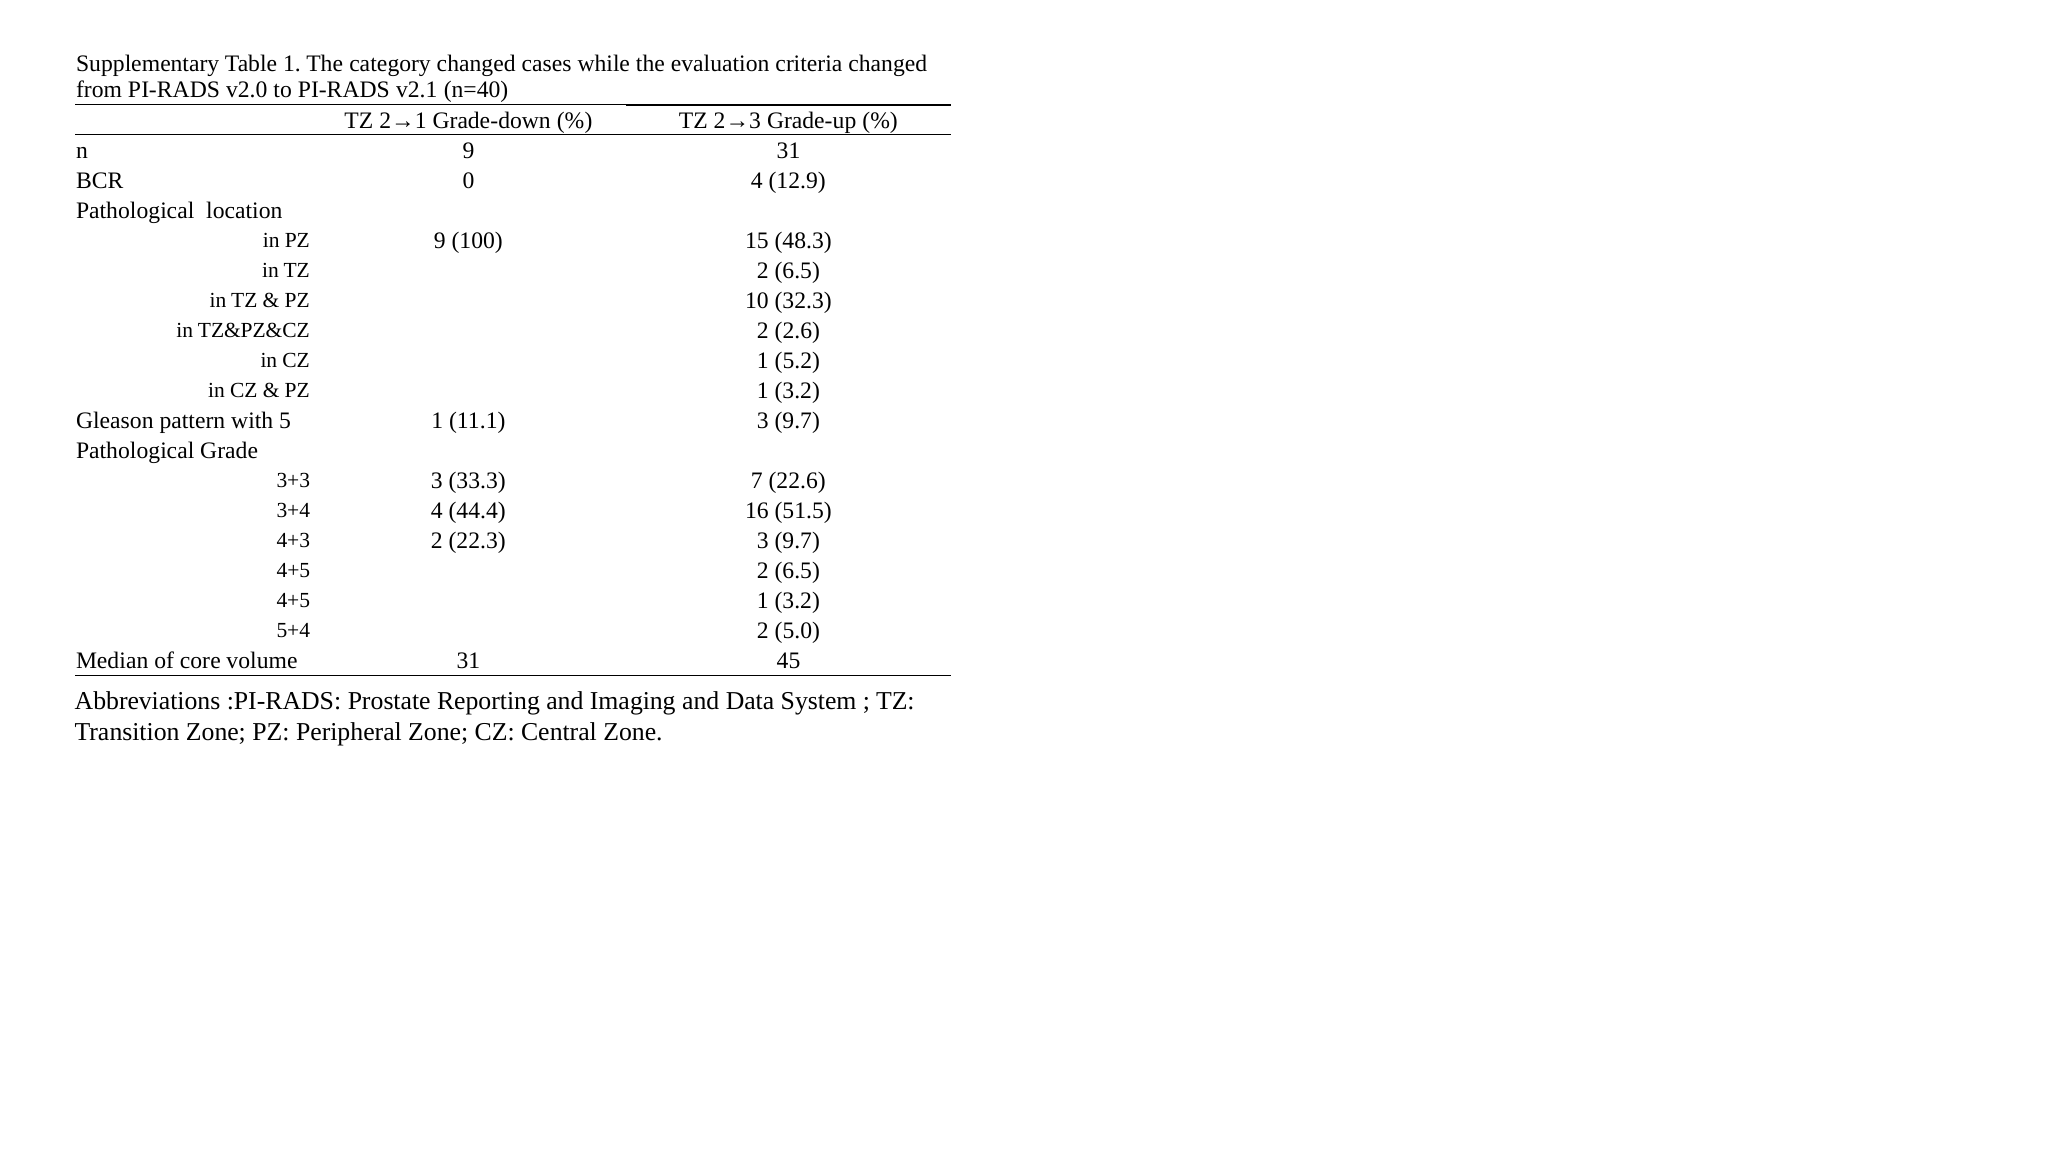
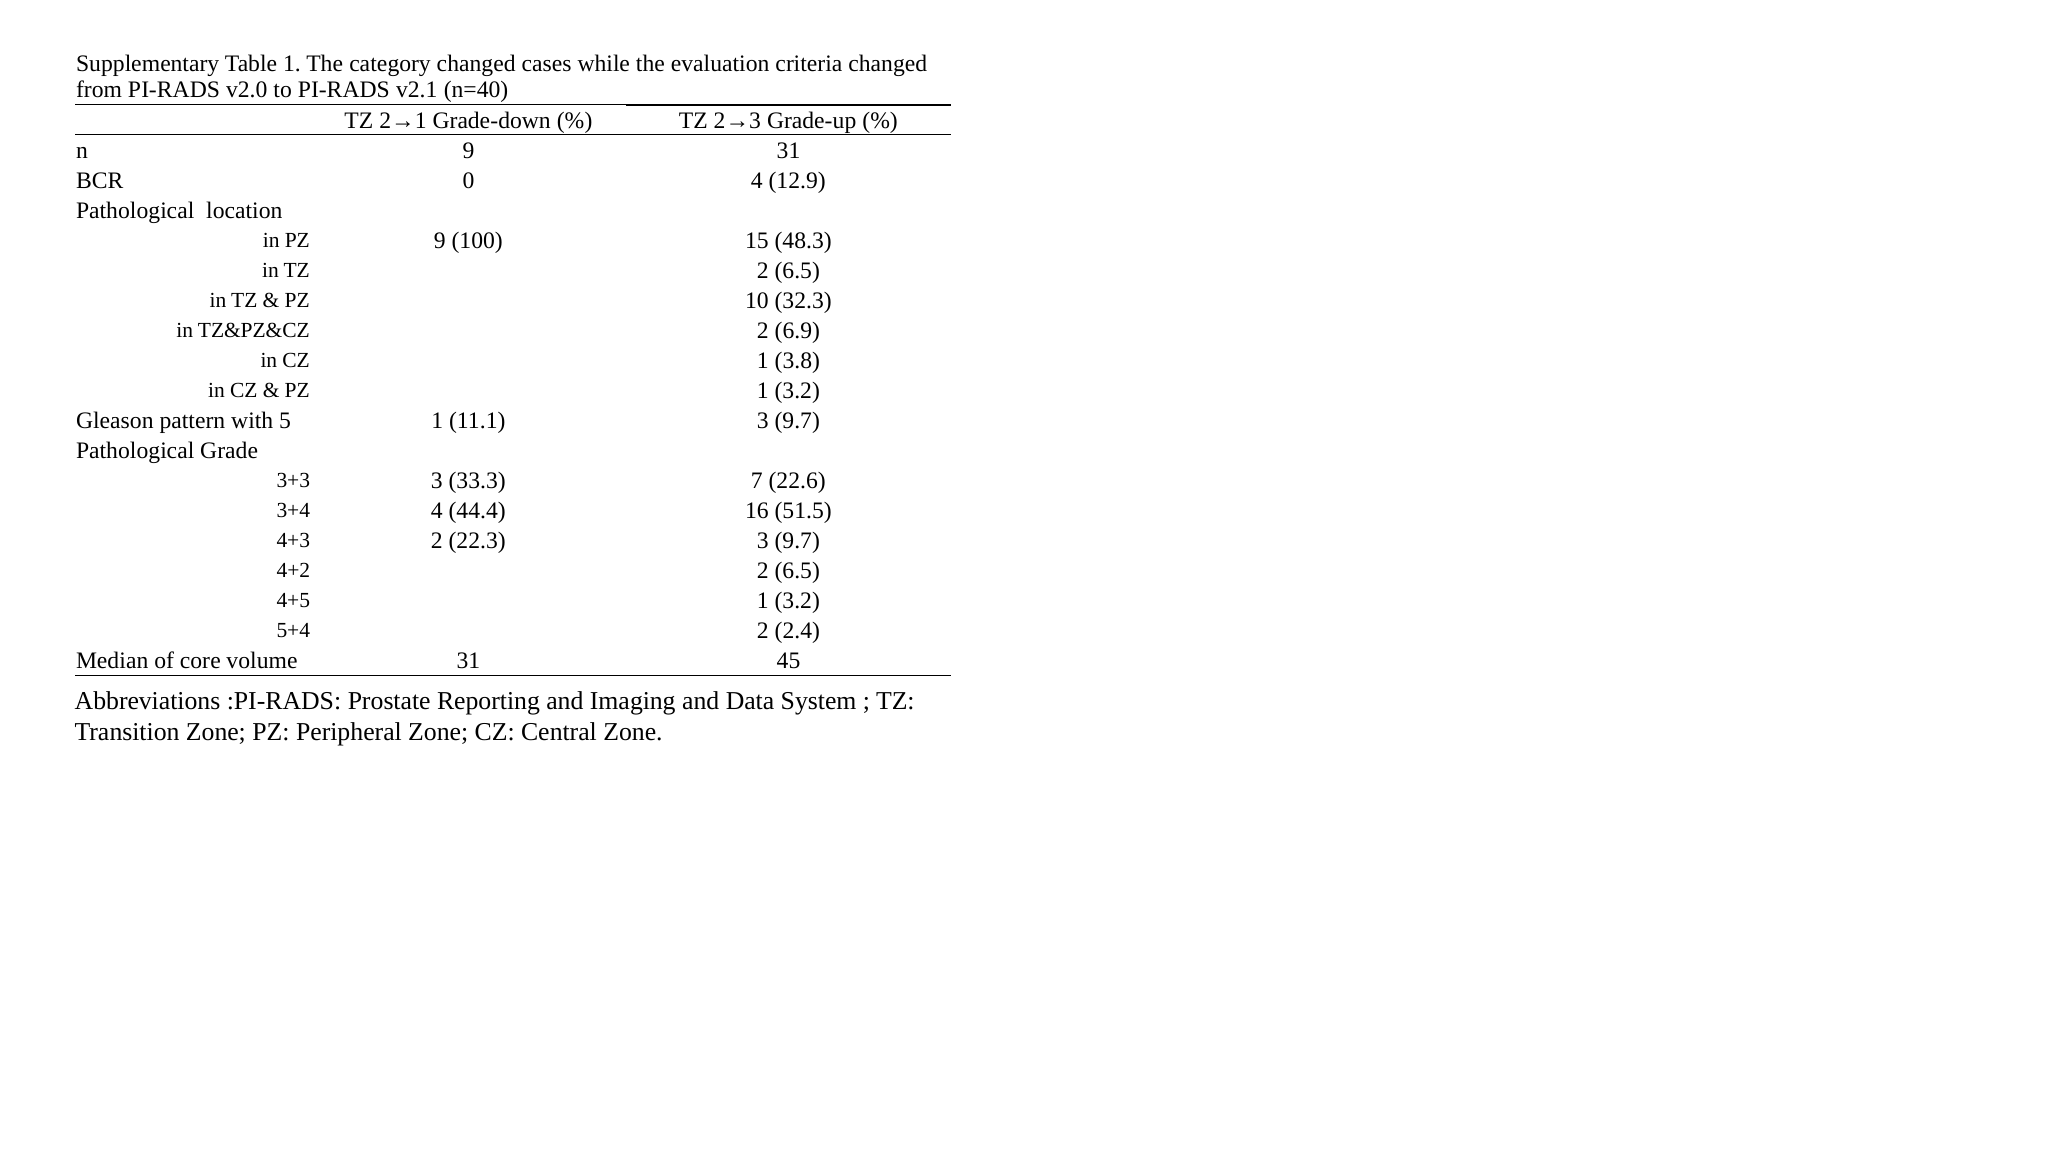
2.6: 2.6 -> 6.9
5.2: 5.2 -> 3.8
4+5 at (293, 571): 4+5 -> 4+2
5.0: 5.0 -> 2.4
